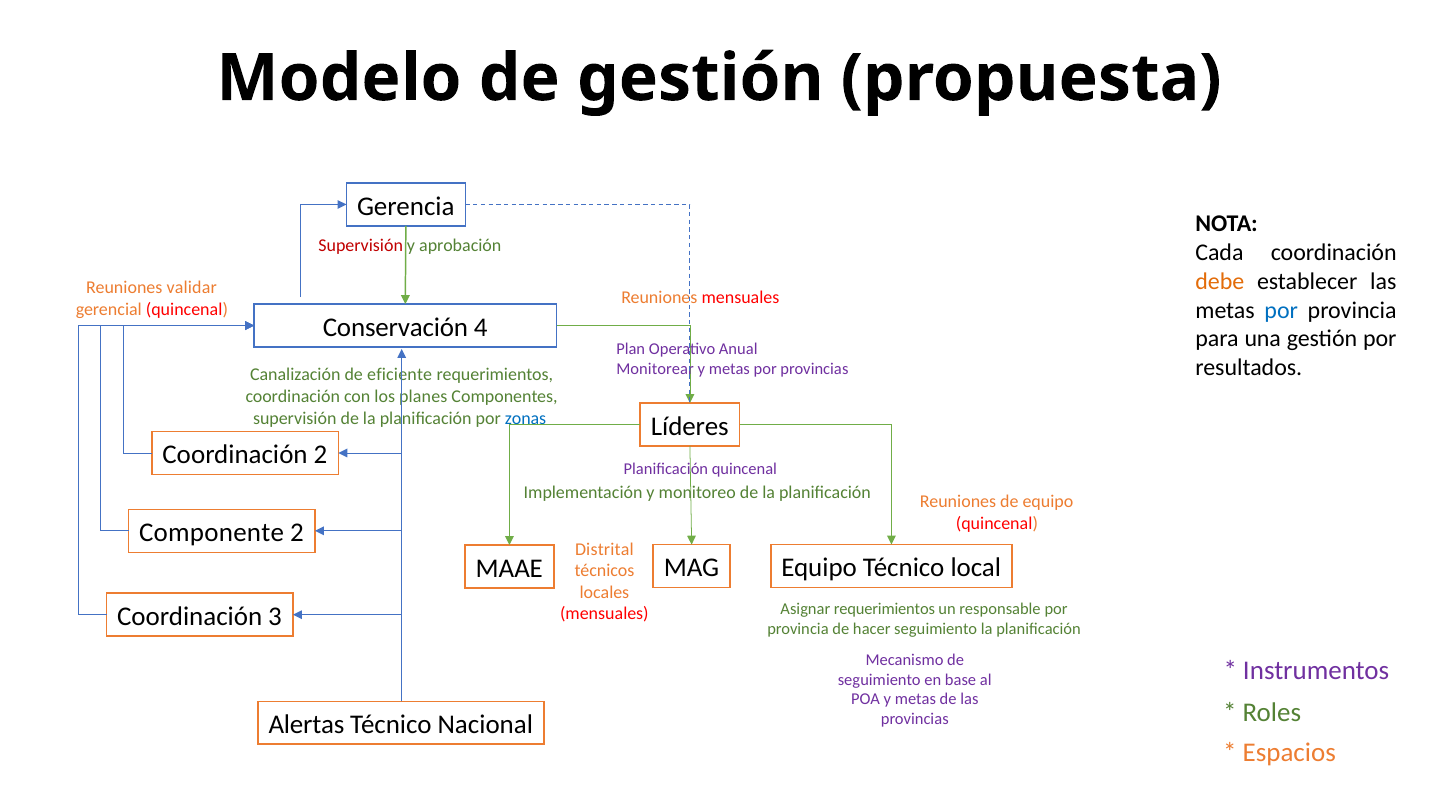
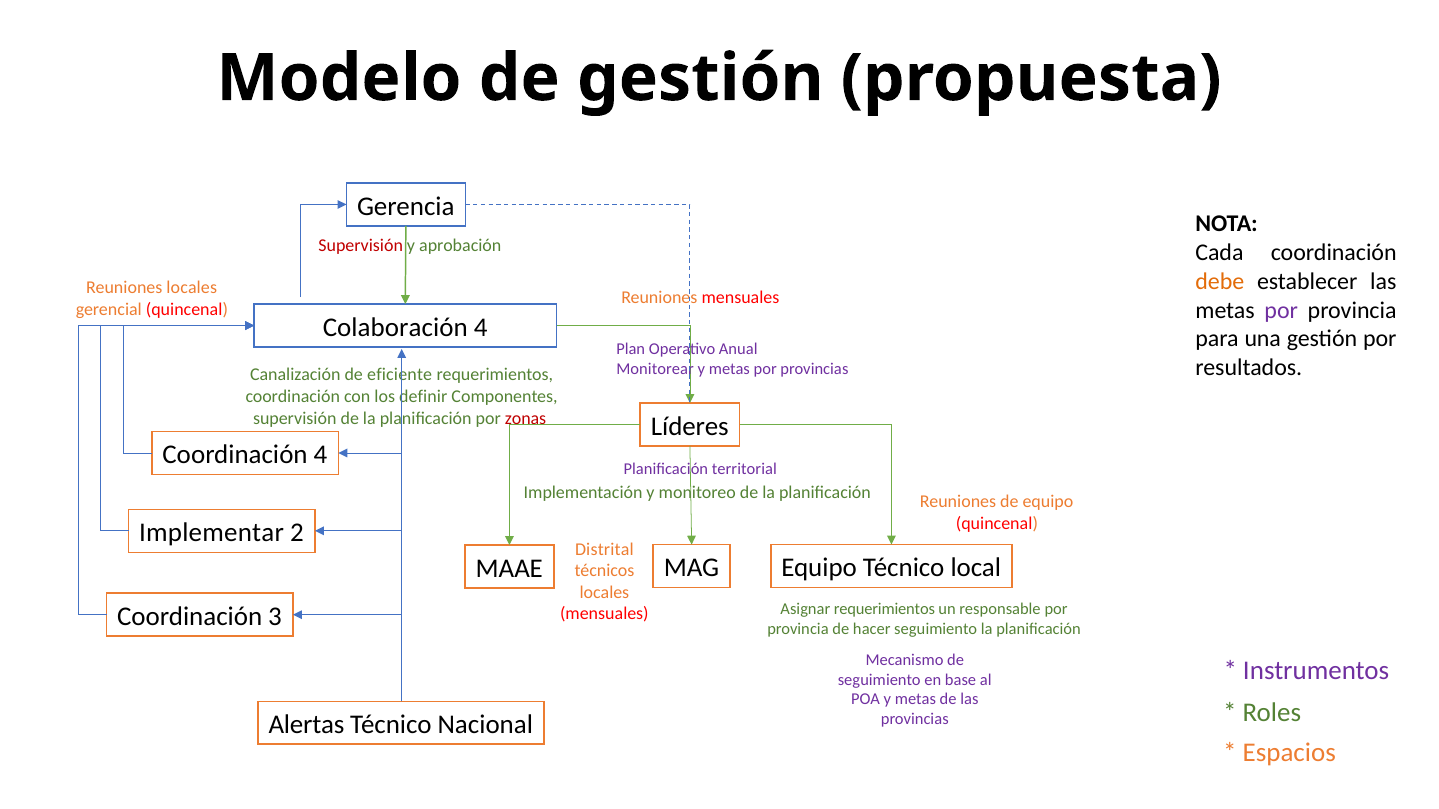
Reuniones validar: validar -> locales
por at (1281, 310) colour: blue -> purple
Conservación: Conservación -> Colaboración
planes: planes -> definir
zonas colour: blue -> red
Coordinación 2: 2 -> 4
Planificación quincenal: quincenal -> territorial
Componente: Componente -> Implementar
